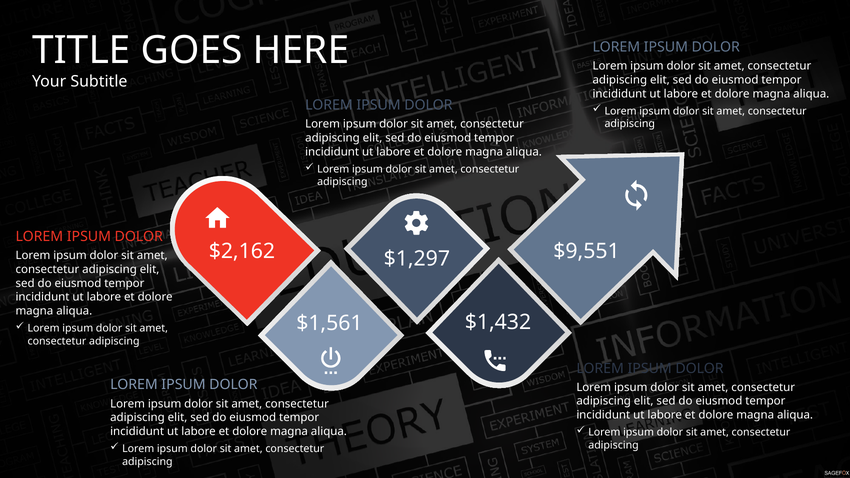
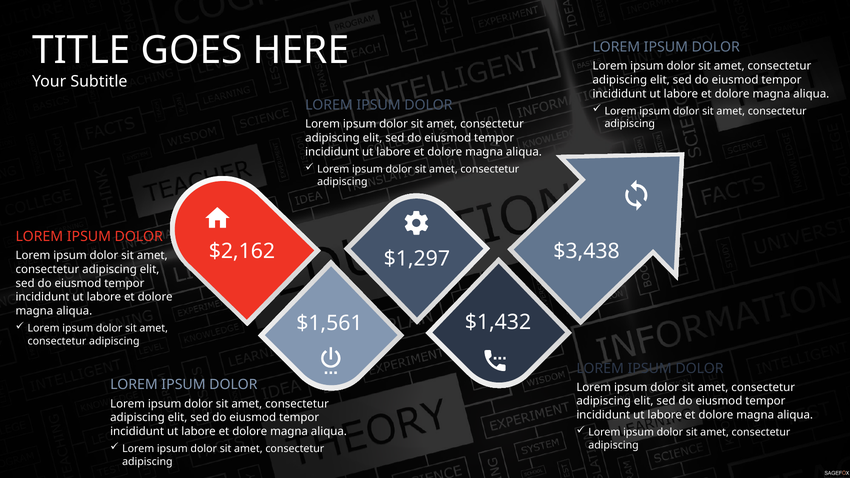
$9,551: $9,551 -> $3,438
